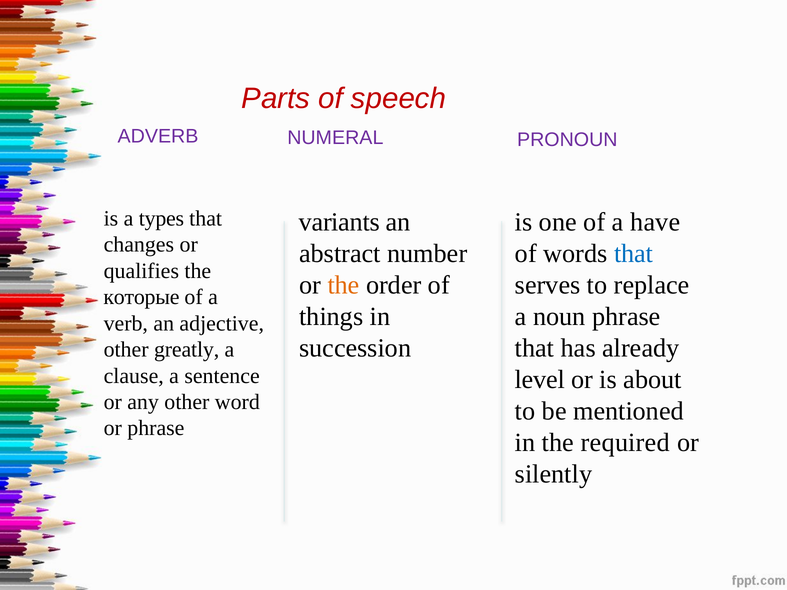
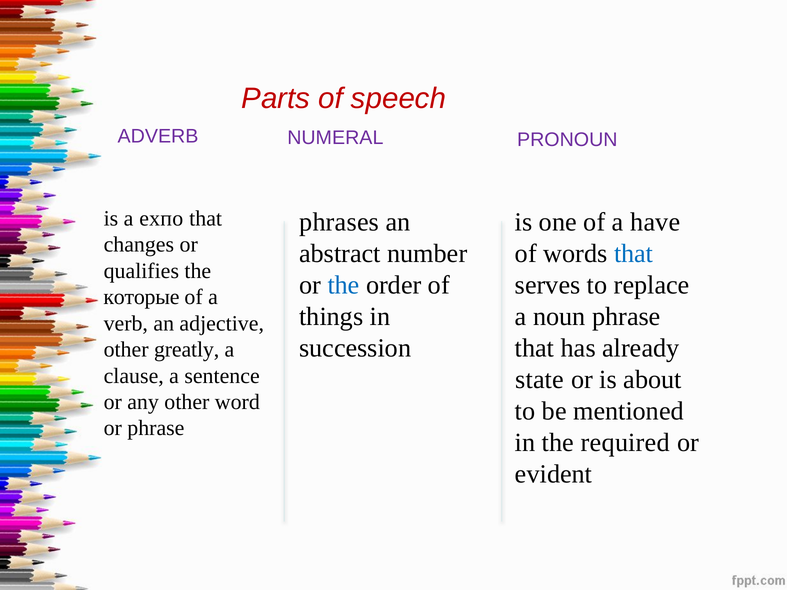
types: types -> ехпо
variants: variants -> phrases
the at (344, 285) colour: orange -> blue
level: level -> state
silently: silently -> evident
